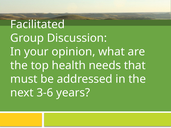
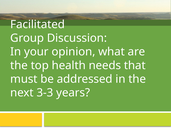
3-6: 3-6 -> 3-3
